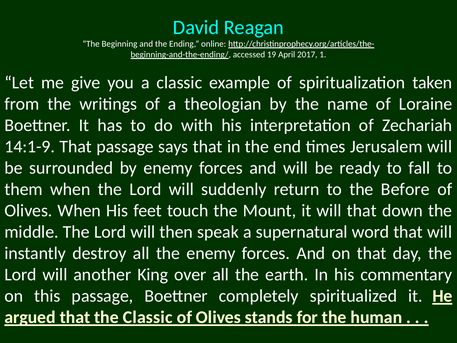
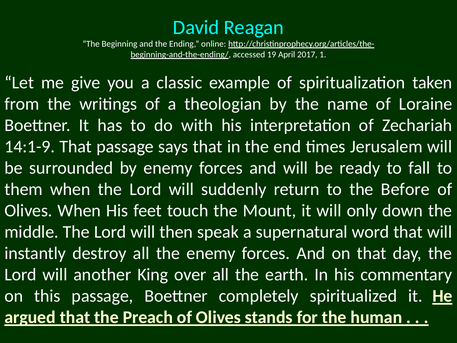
will that: that -> only
the Classic: Classic -> Preach
